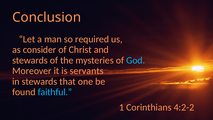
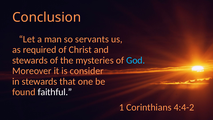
required: required -> servants
consider: consider -> required
servants: servants -> consider
faithful colour: light blue -> white
4:2-2: 4:2-2 -> 4:4-2
